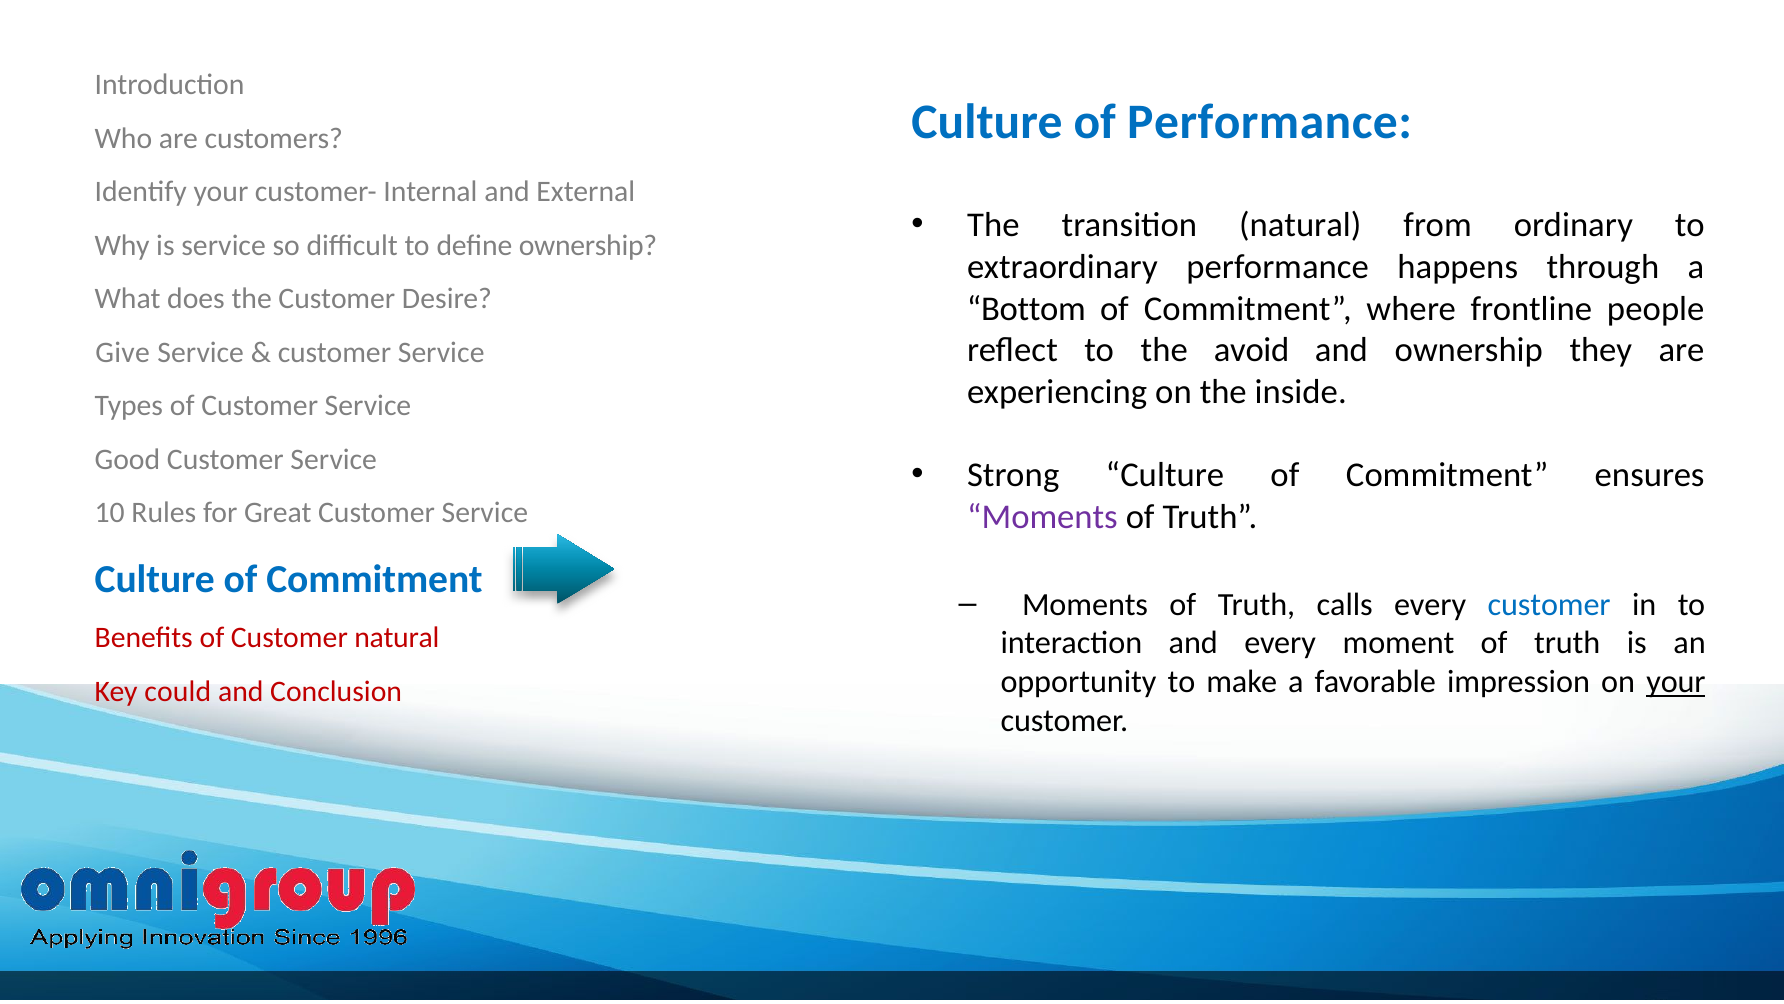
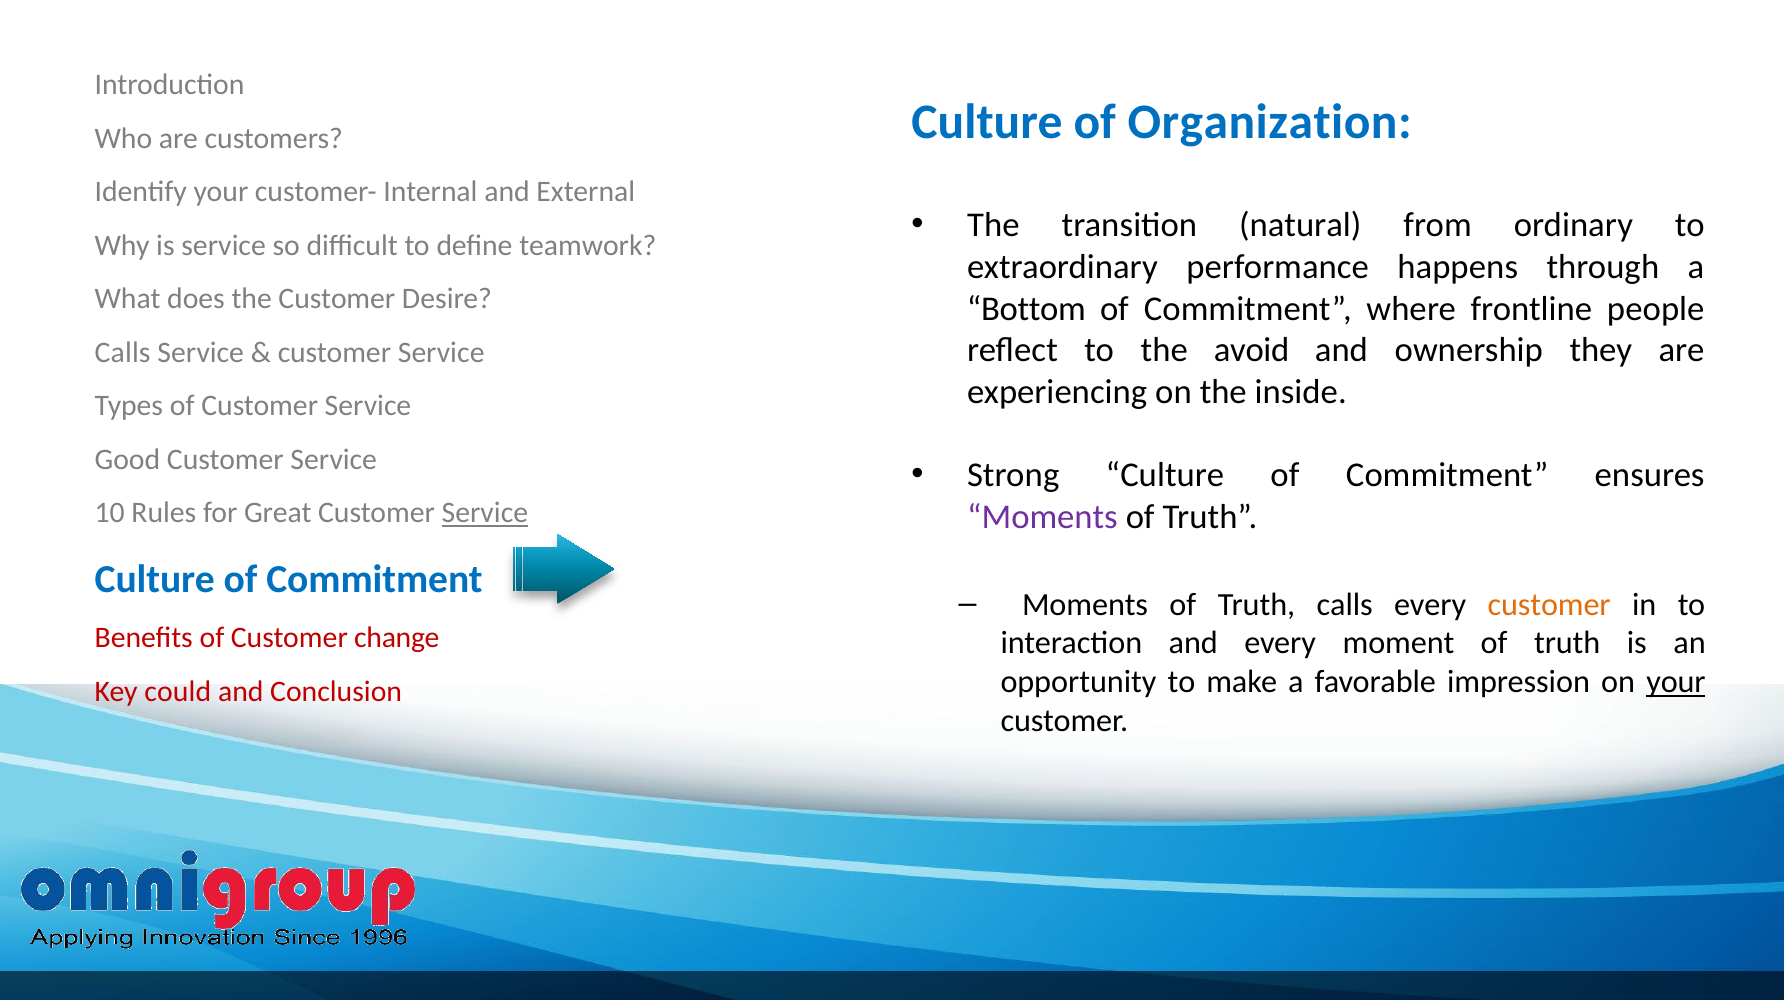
of Performance: Performance -> Organization
define ownership: ownership -> teamwork
Give at (123, 352): Give -> Calls
Service at (485, 513) underline: none -> present
customer at (1549, 604) colour: blue -> orange
Customer natural: natural -> change
